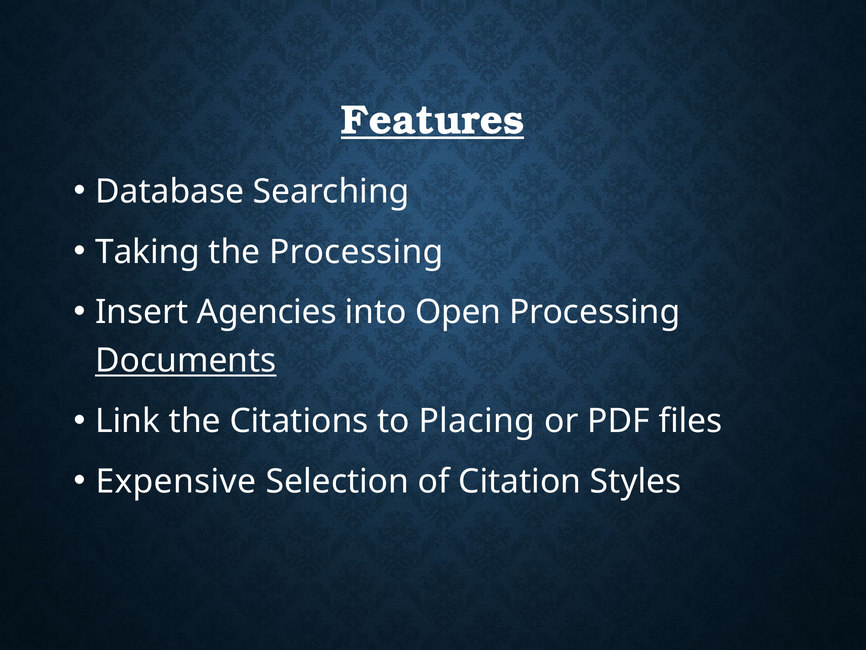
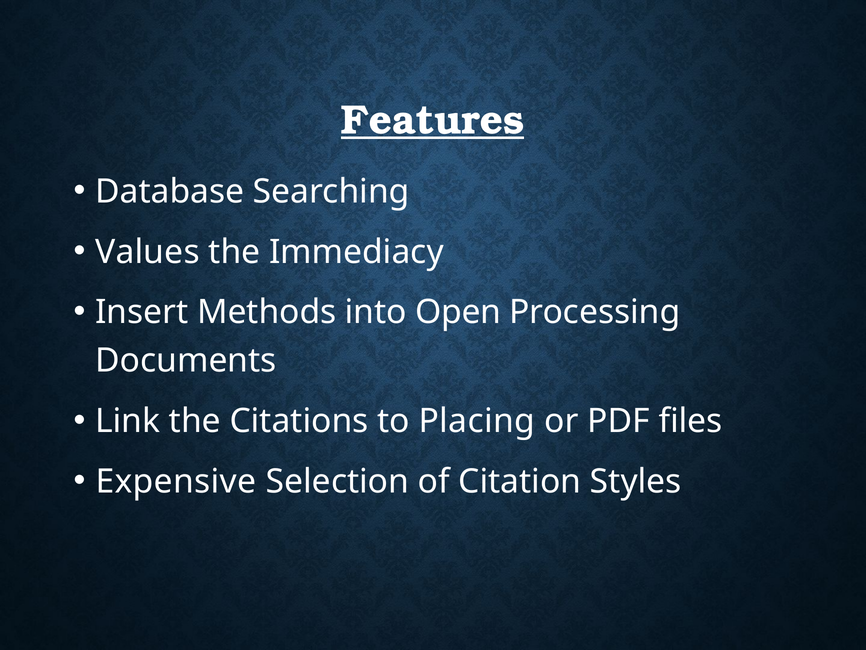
Taking: Taking -> Values
the Processing: Processing -> Immediacy
Agencies: Agencies -> Methods
Documents underline: present -> none
